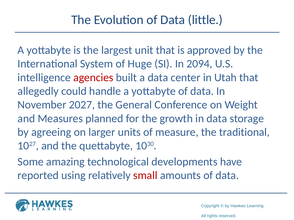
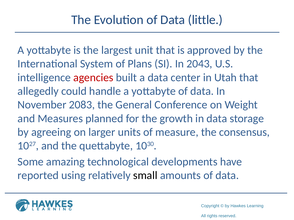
Huge: Huge -> Plans
2094: 2094 -> 2043
2027: 2027 -> 2083
traditional: traditional -> consensus
small colour: red -> black
